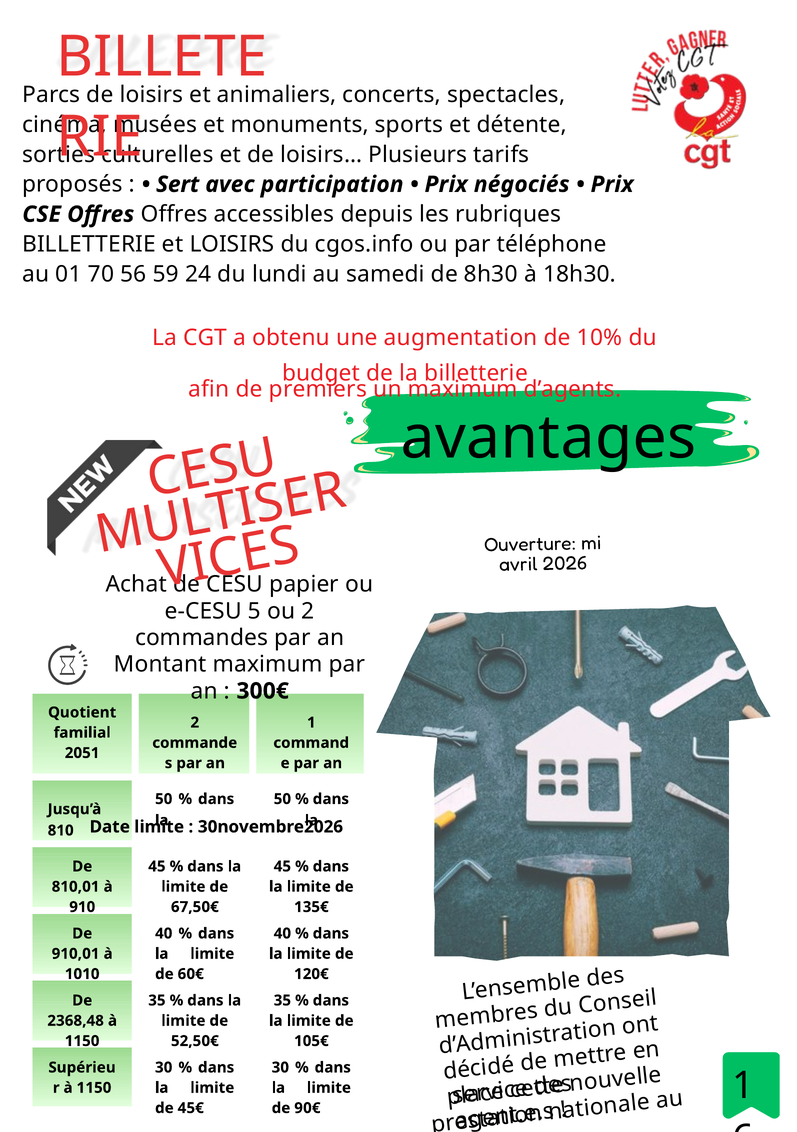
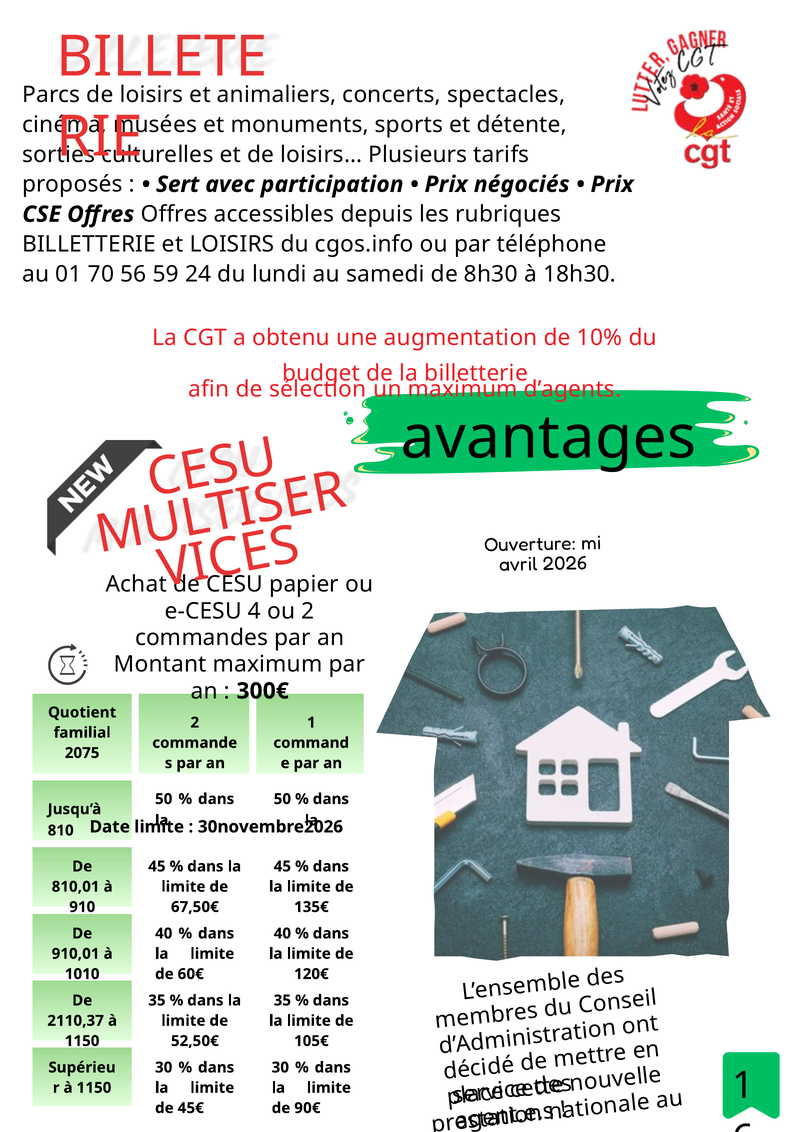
premiers: premiers -> sélection
5: 5 -> 4
2051: 2051 -> 2075
2368,48: 2368,48 -> 2110,37
